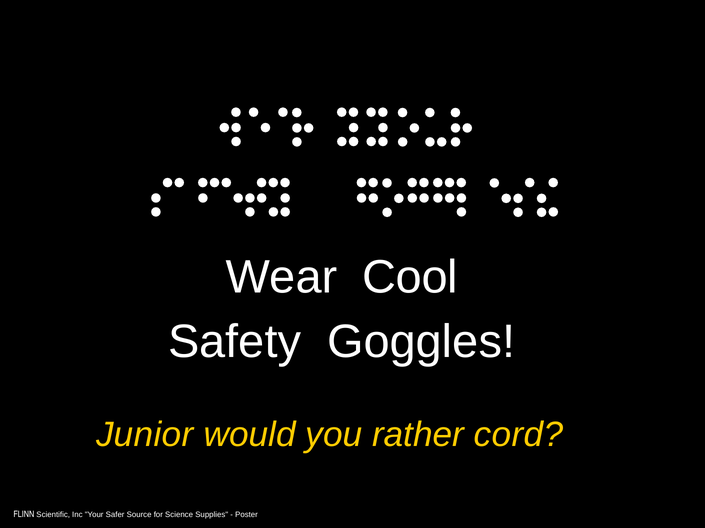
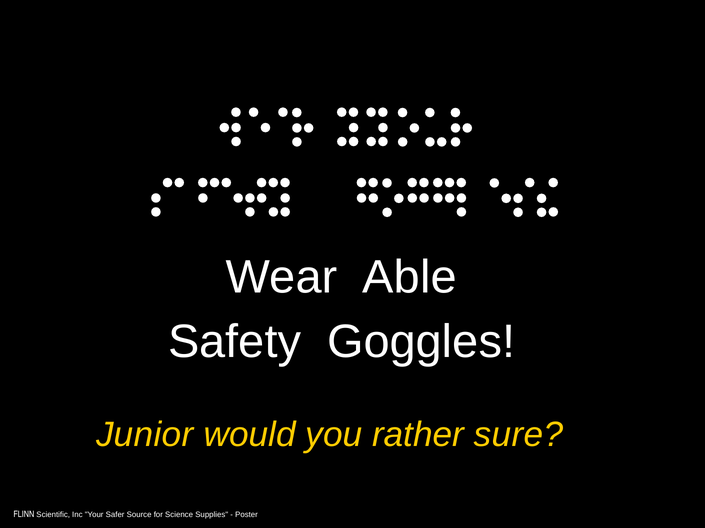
Cool: Cool -> Able
cord: cord -> sure
